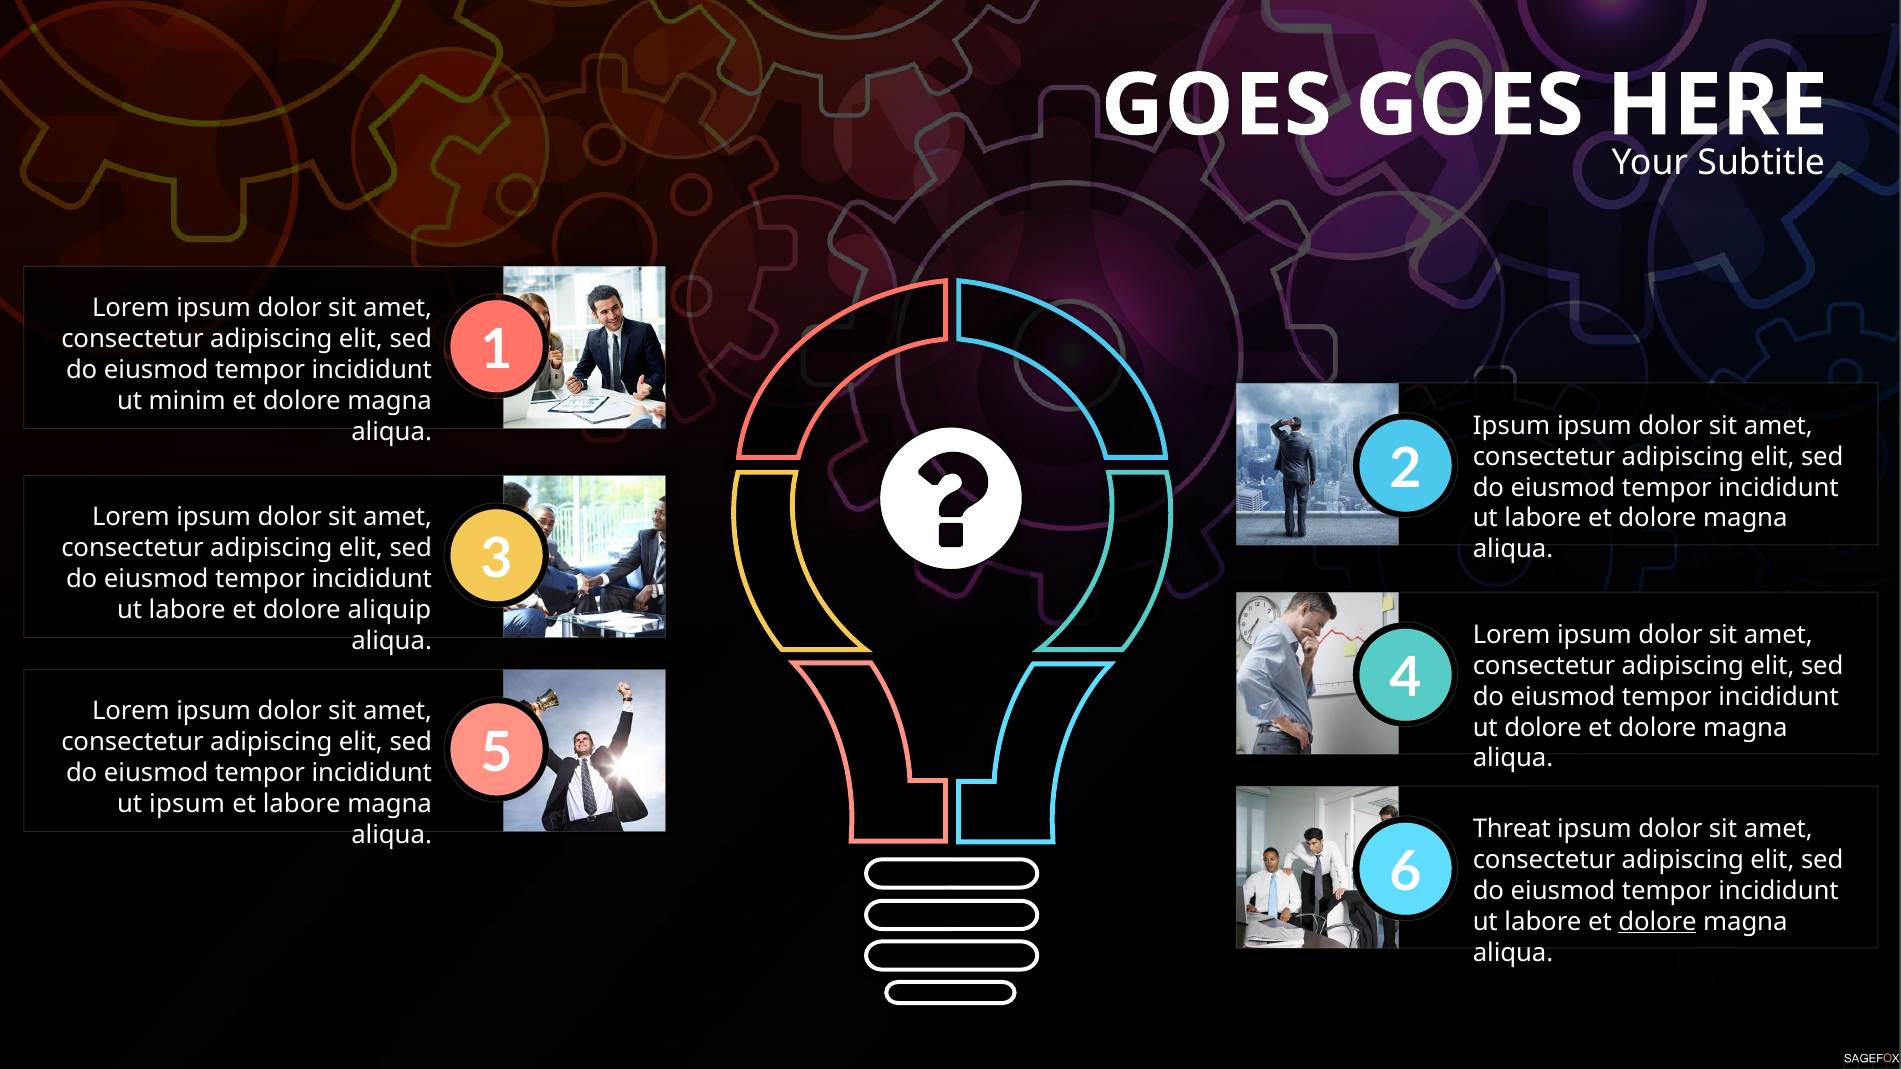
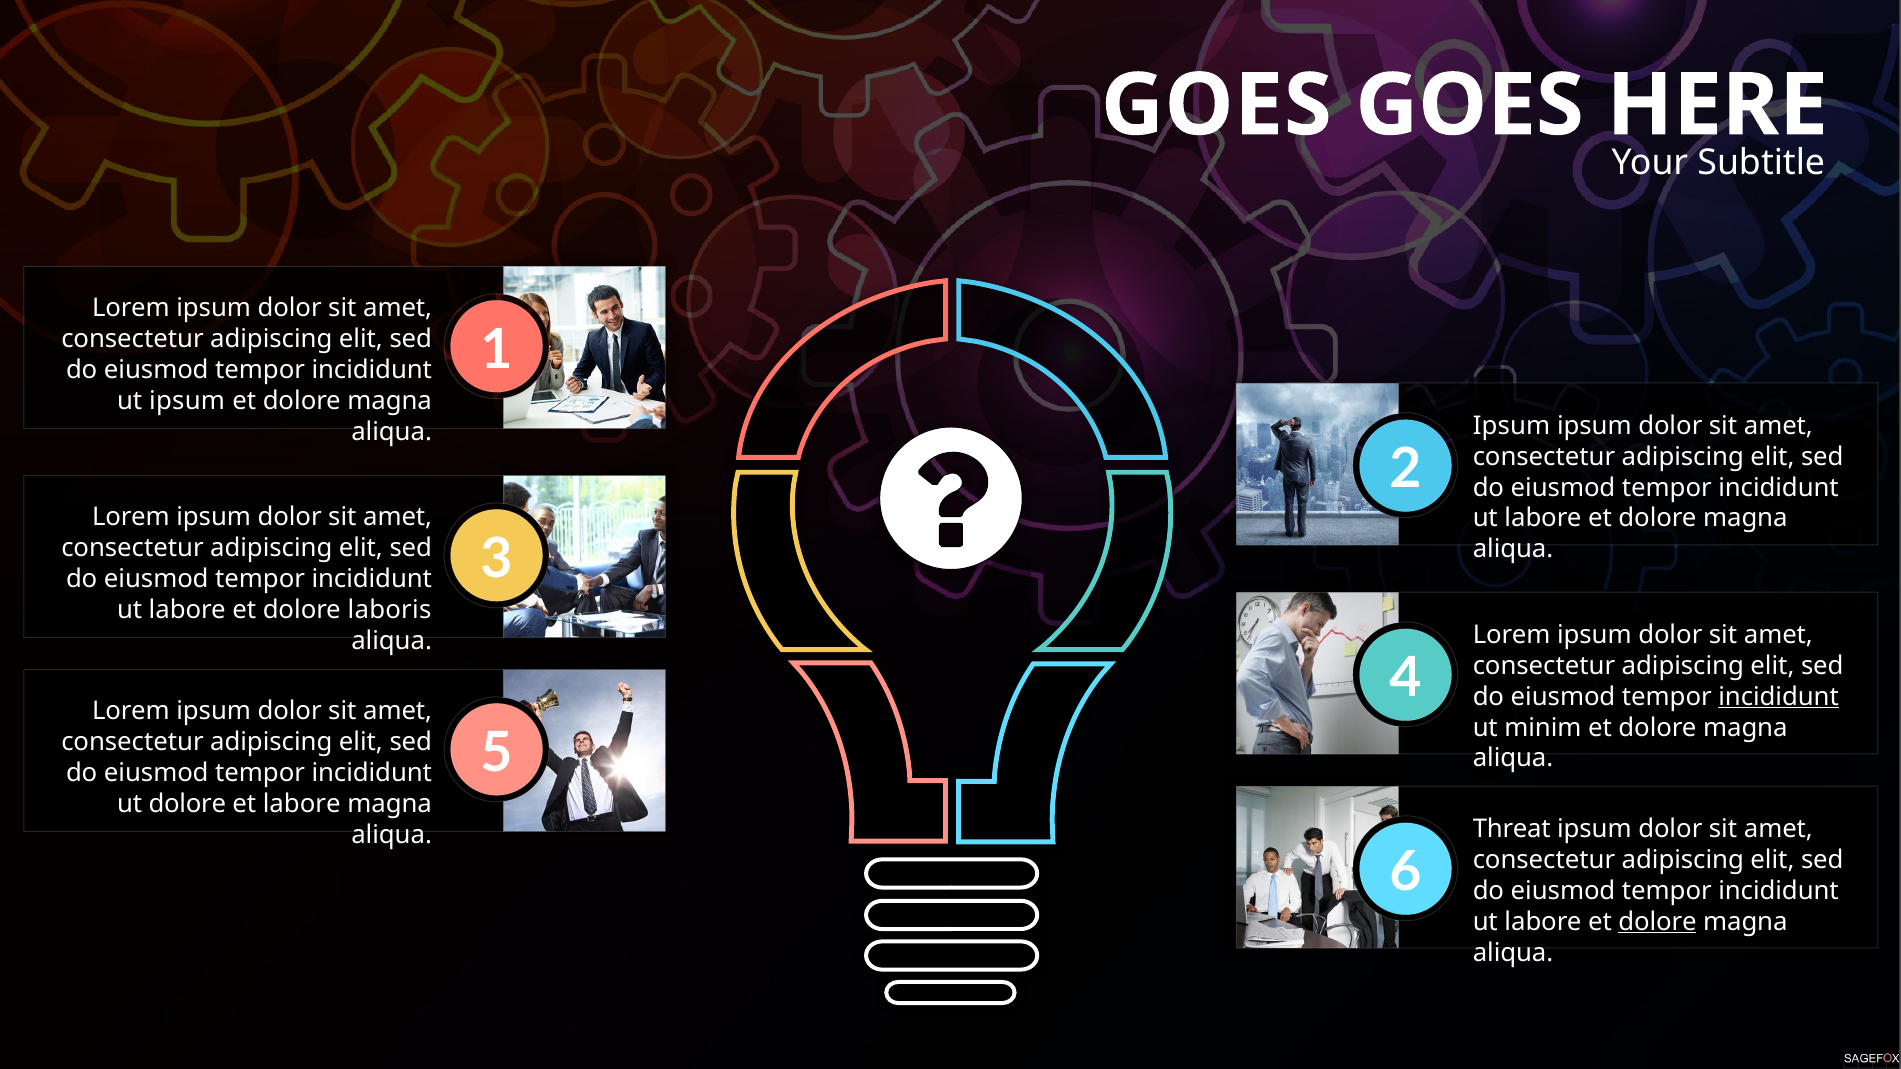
ut minim: minim -> ipsum
aliquip: aliquip -> laboris
incididunt at (1779, 697) underline: none -> present
ut dolore: dolore -> minim
ut ipsum: ipsum -> dolore
